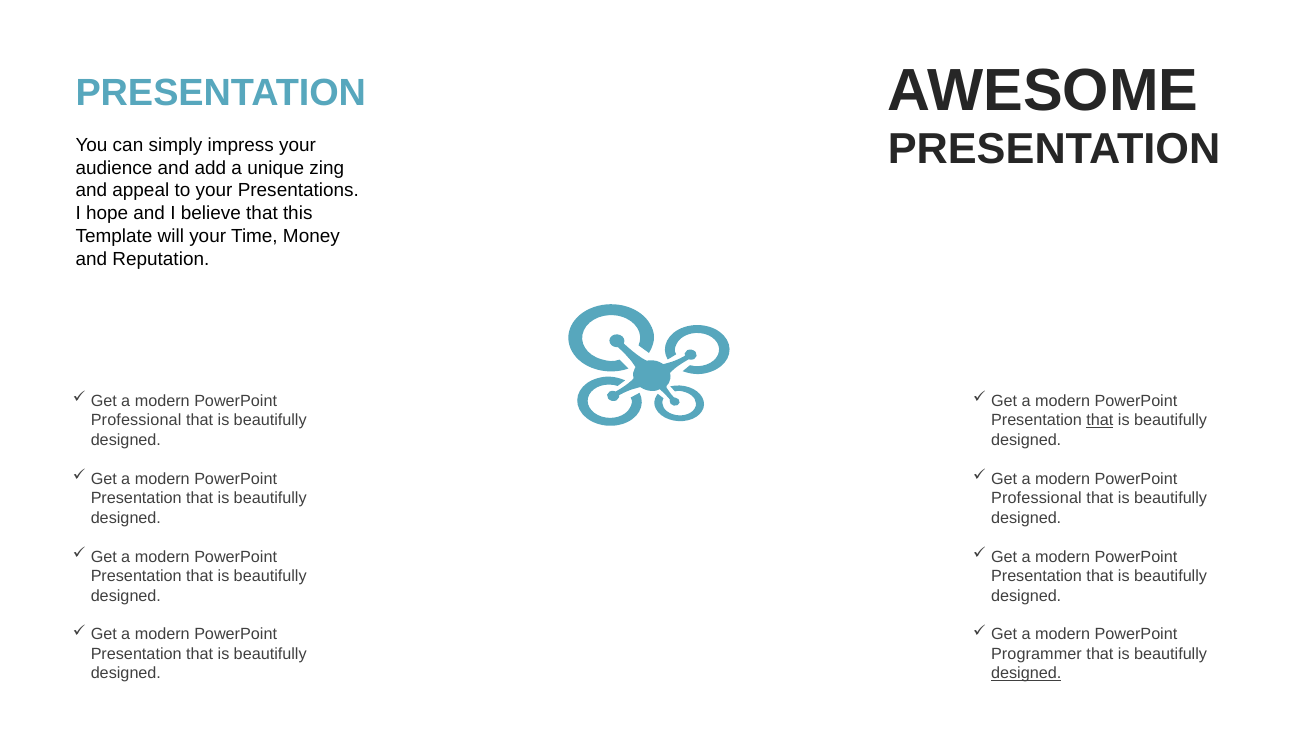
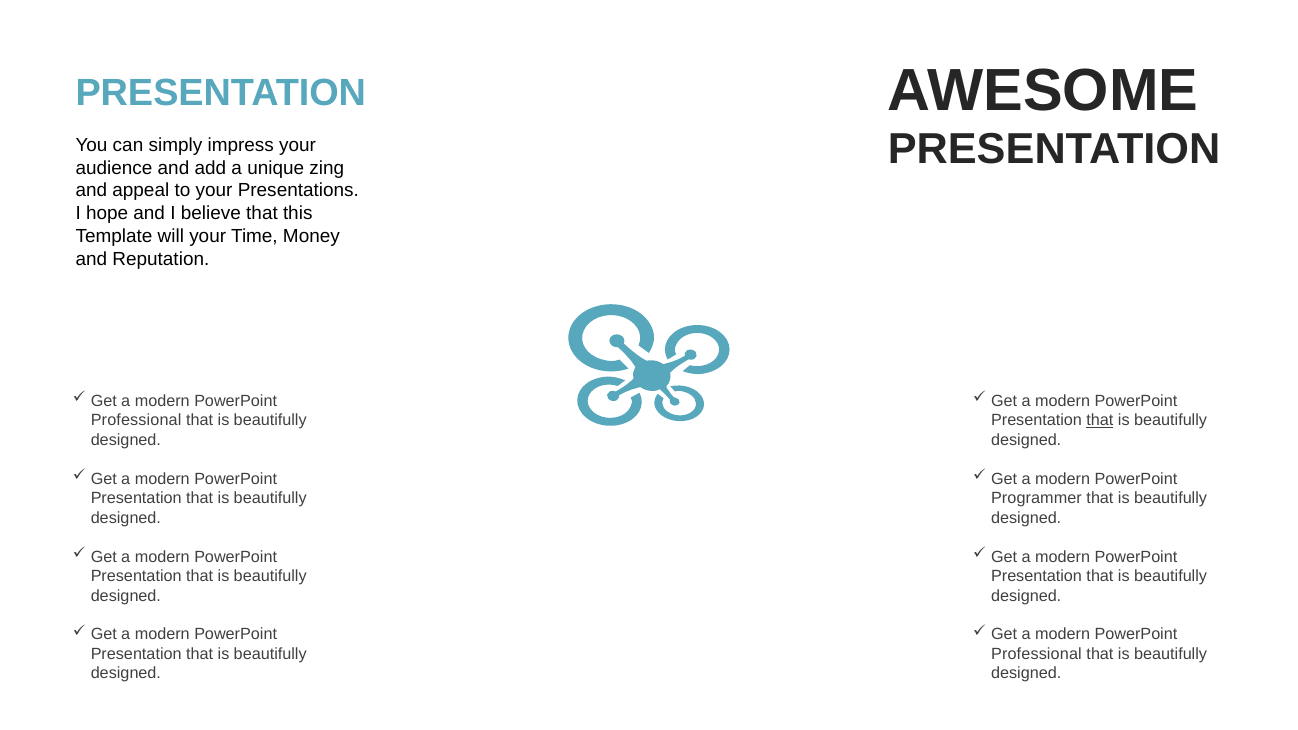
Professional at (1036, 498): Professional -> Programmer
Programmer at (1036, 654): Programmer -> Professional
designed at (1026, 674) underline: present -> none
